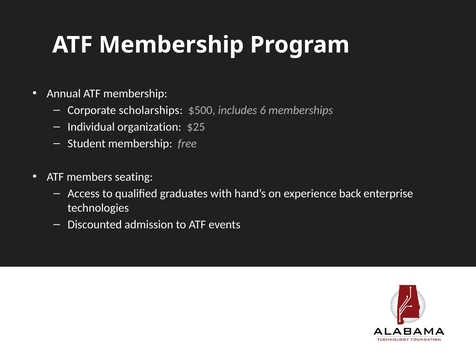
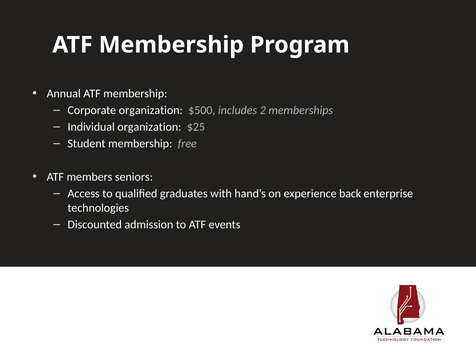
Corporate scholarships: scholarships -> organization
6: 6 -> 2
seating: seating -> seniors
